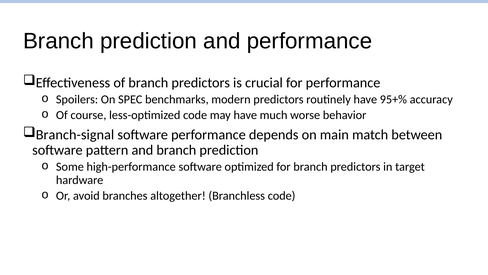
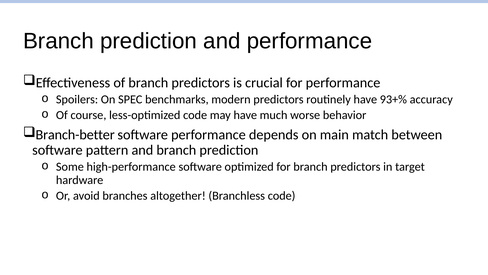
95+%: 95+% -> 93+%
Branch-signal: Branch-signal -> Branch-better
